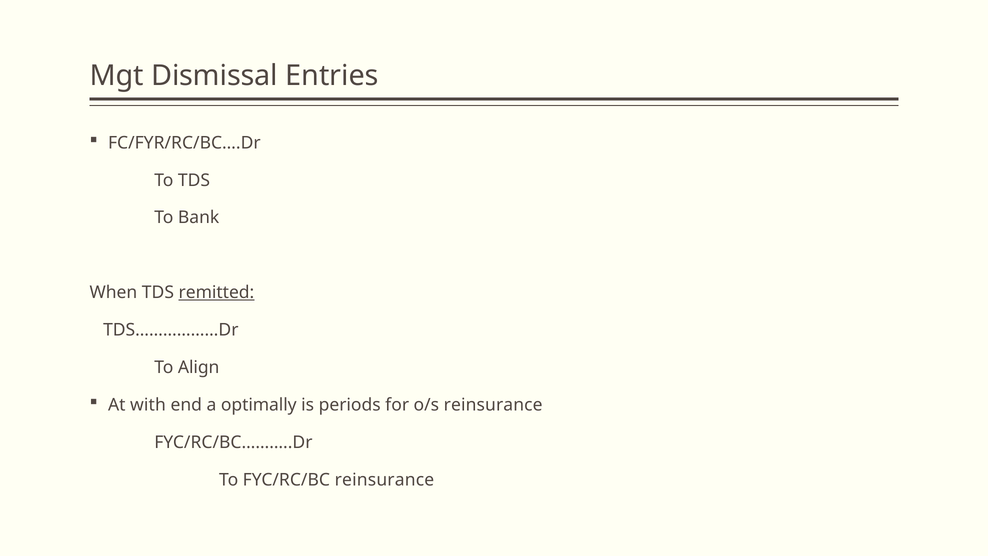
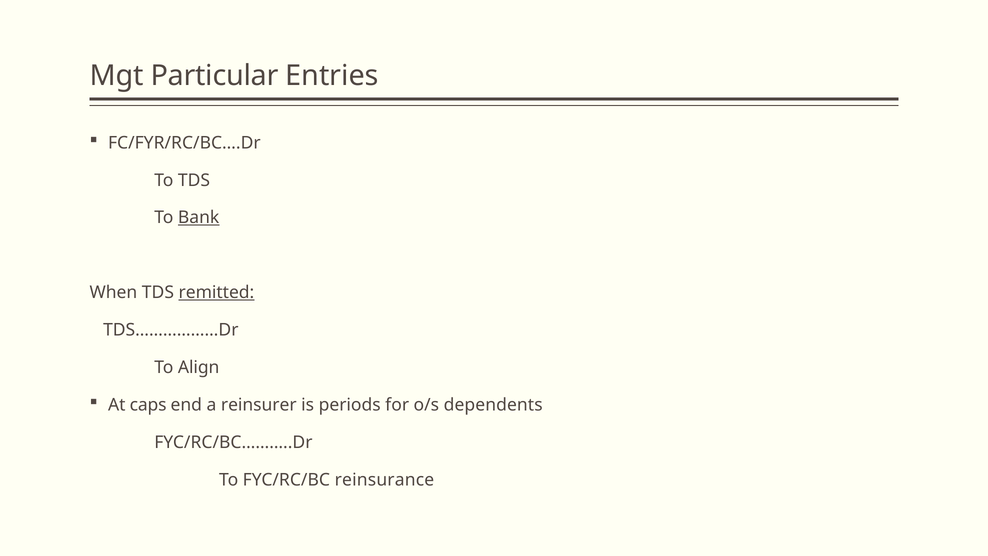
Dismissal: Dismissal -> Particular
Bank underline: none -> present
with: with -> caps
optimally: optimally -> reinsurer
o/s reinsurance: reinsurance -> dependents
